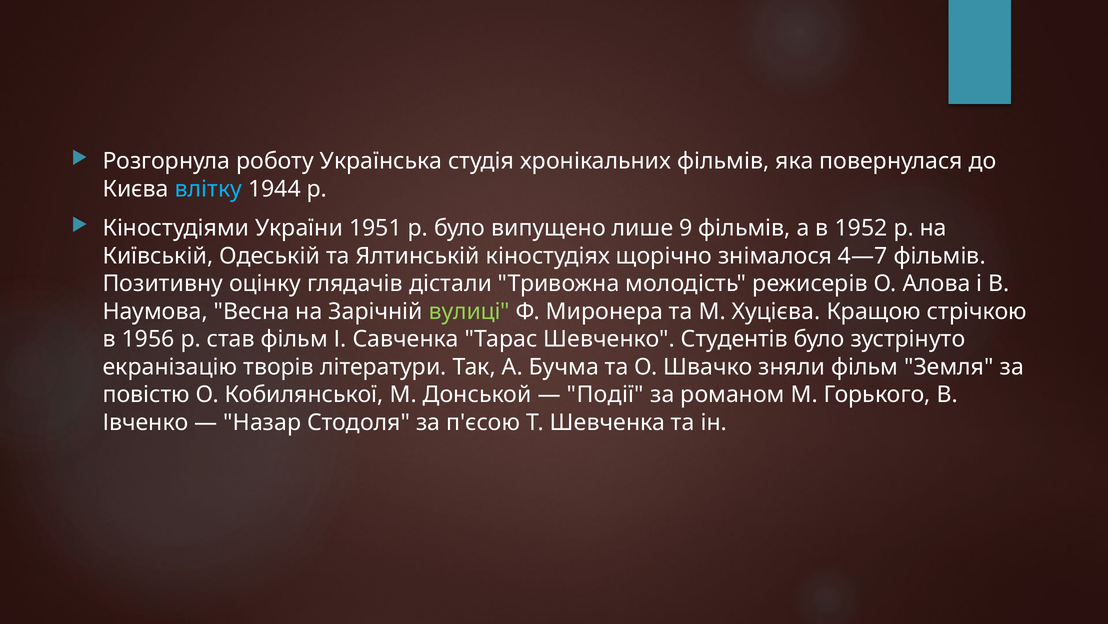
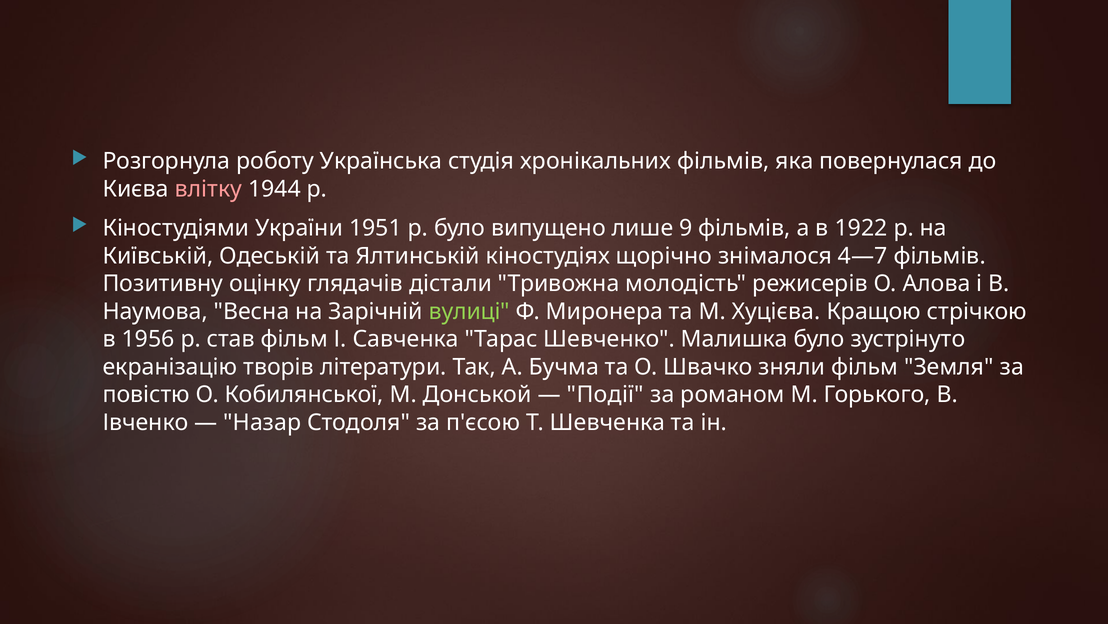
влітку colour: light blue -> pink
1952: 1952 -> 1922
Студентів: Студентів -> Малишка
